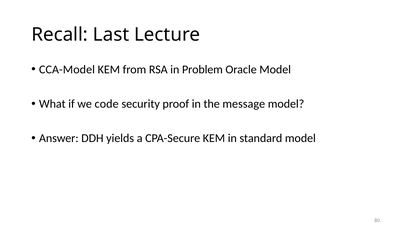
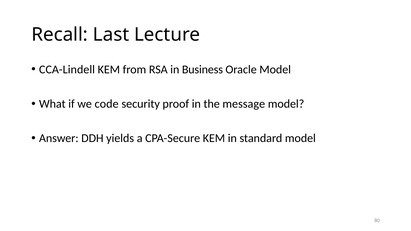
CCA-Model: CCA-Model -> CCA-Lindell
Problem: Problem -> Business
